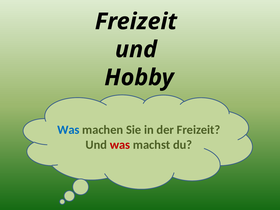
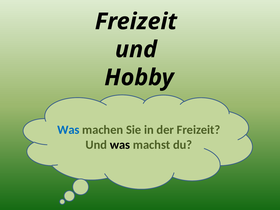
was at (120, 145) colour: red -> black
